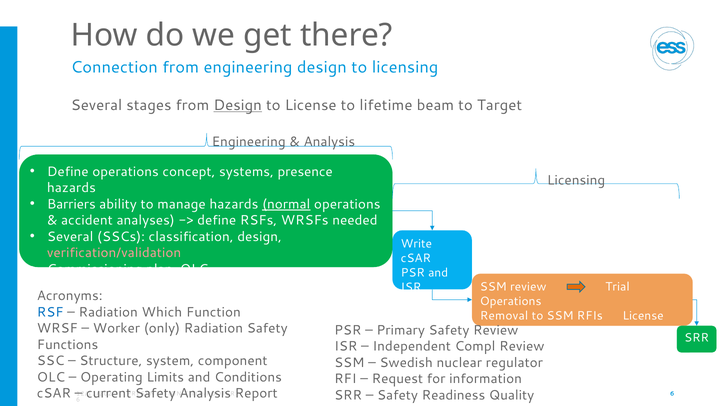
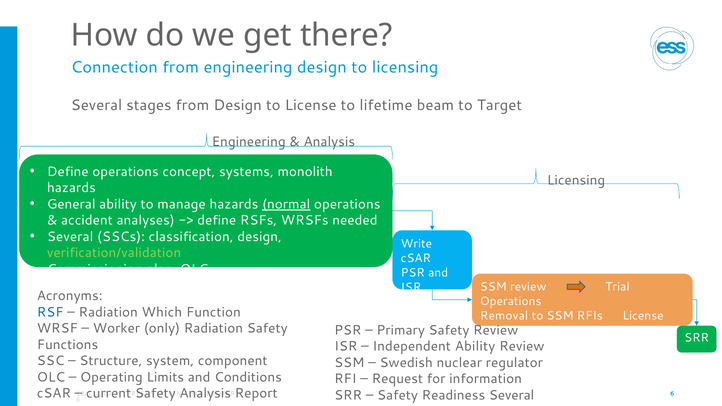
Design at (238, 105) underline: present -> none
presence: presence -> monolith
Barriers: Barriers -> General
verification/validation colour: pink -> light green
Independent Compl: Compl -> Ability
Readiness Quality: Quality -> Several
